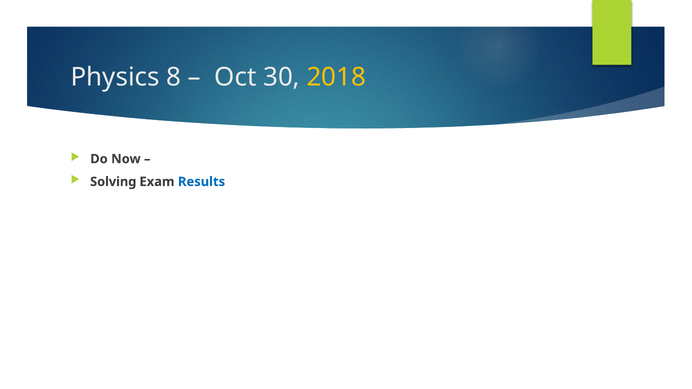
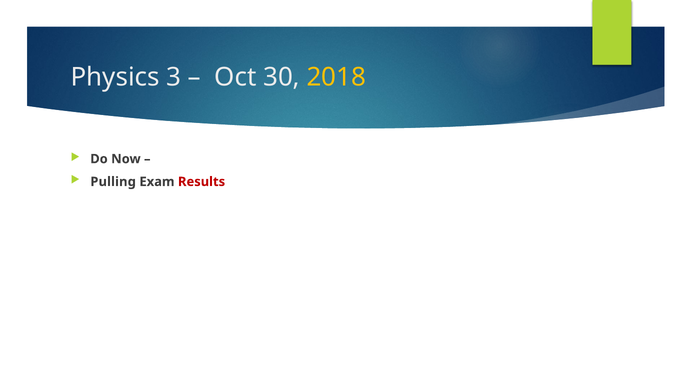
8: 8 -> 3
Solving: Solving -> Pulling
Results colour: blue -> red
